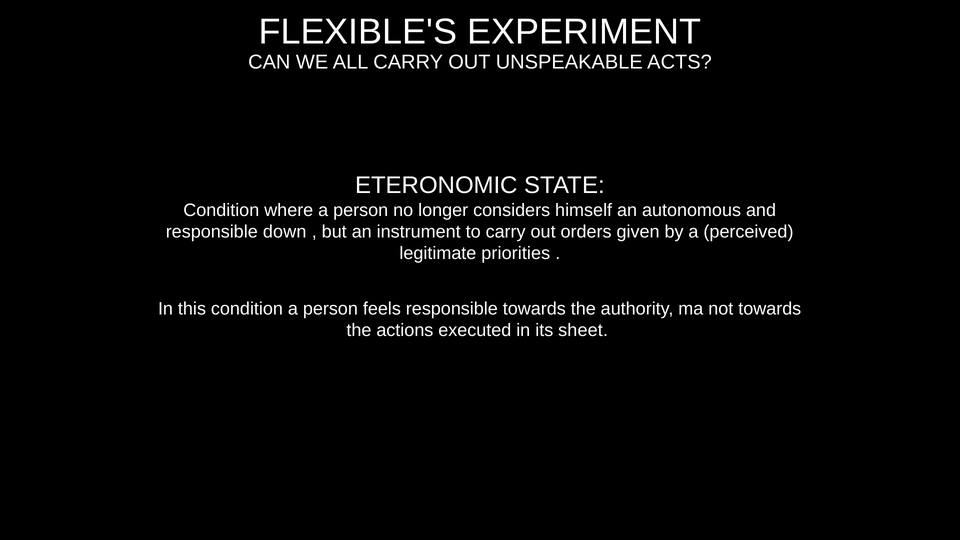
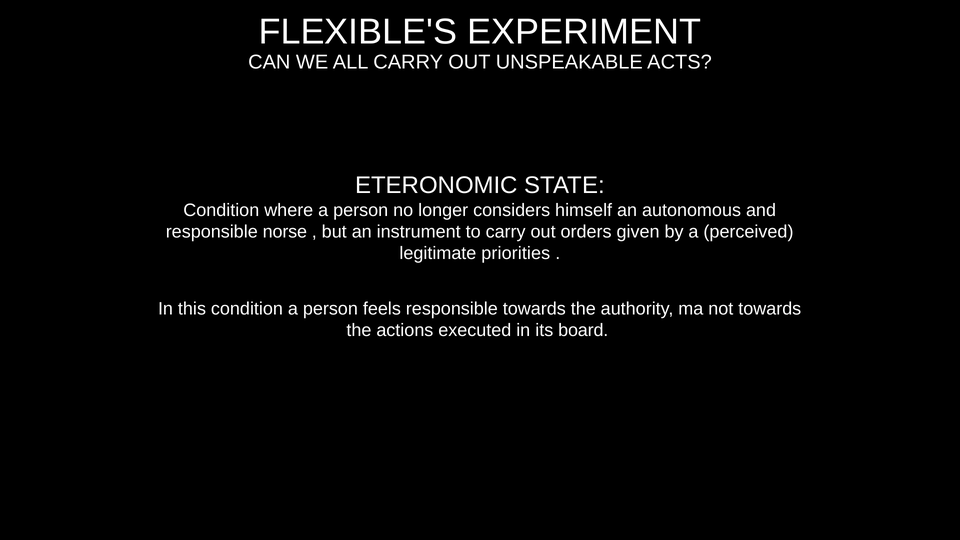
down: down -> norse
sheet: sheet -> board
